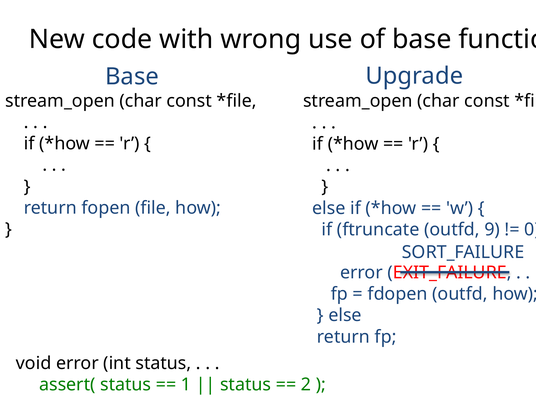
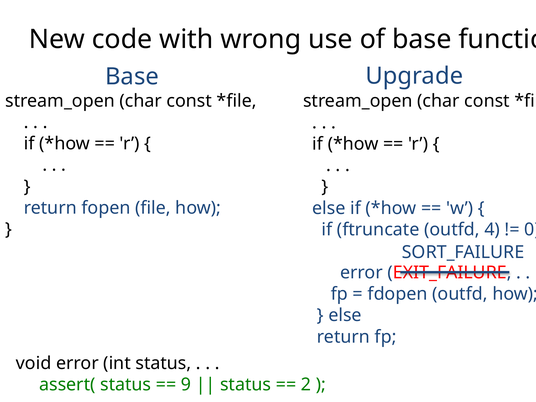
9: 9 -> 4
1: 1 -> 9
